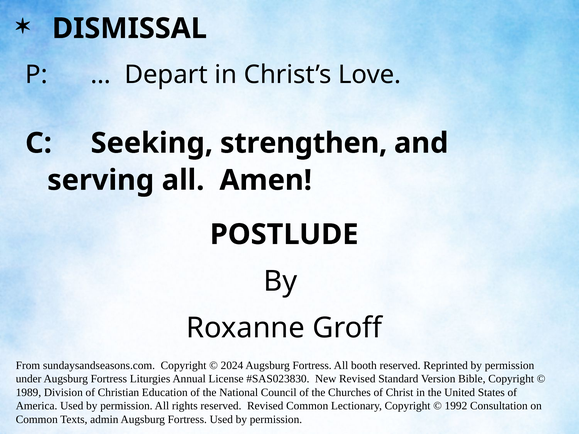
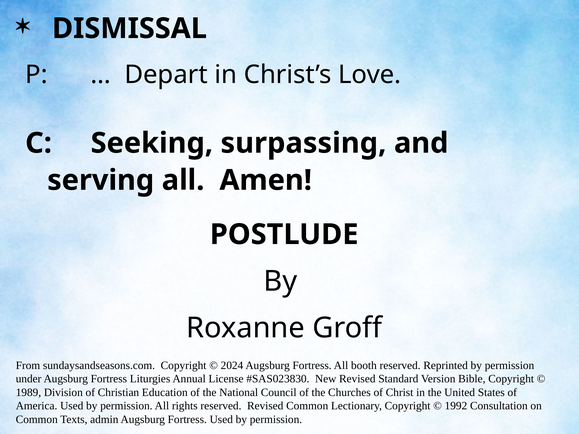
strengthen: strengthen -> surpassing
